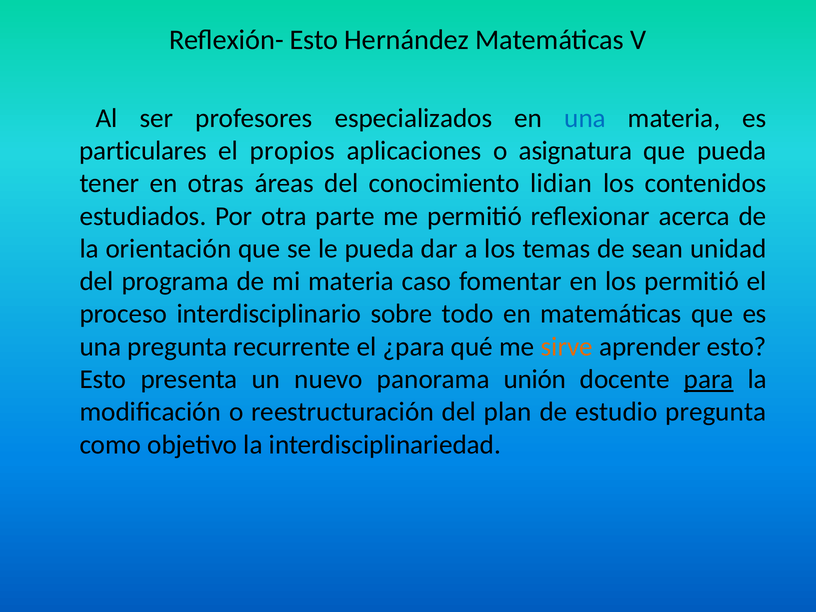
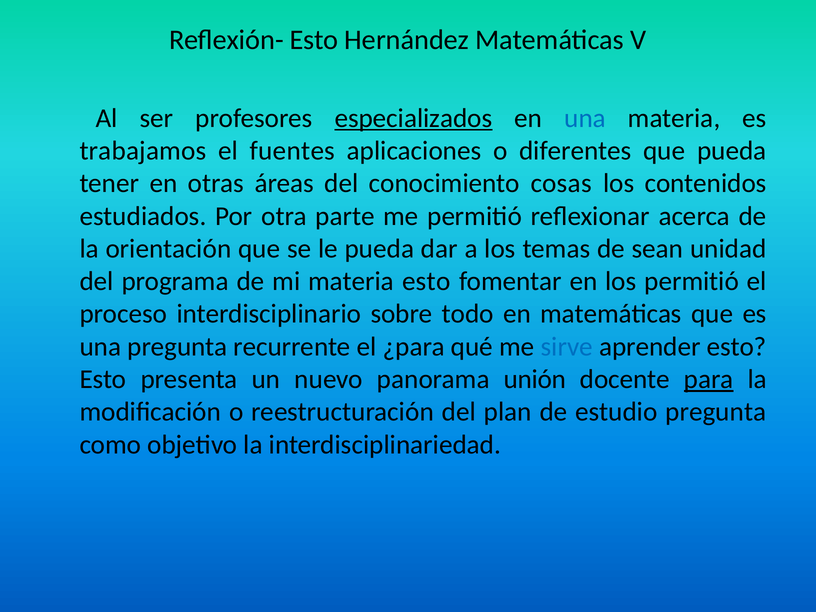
especializados underline: none -> present
particulares: particulares -> trabajamos
propios: propios -> fuentes
asignatura: asignatura -> diferentes
lidian: lidian -> cosas
materia caso: caso -> esto
sirve colour: orange -> blue
